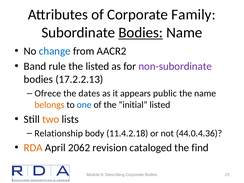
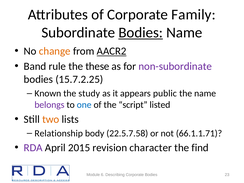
change colour: blue -> orange
AACR2 underline: none -> present
the listed: listed -> these
17.2.2.13: 17.2.2.13 -> 15.7.2.25
Ofrece: Ofrece -> Known
dates: dates -> study
belongs colour: orange -> purple
initial: initial -> script
11.4.2.18: 11.4.2.18 -> 22.5.7.58
44.0.4.36: 44.0.4.36 -> 66.1.1.71
RDA colour: orange -> purple
2062: 2062 -> 2015
cataloged: cataloged -> character
